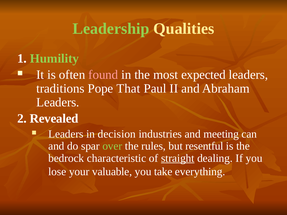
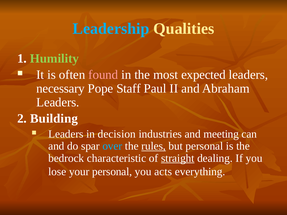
Leadership colour: light green -> light blue
traditions: traditions -> necessary
That: That -> Staff
Revealed: Revealed -> Building
over colour: light green -> light blue
rules underline: none -> present
but resentful: resentful -> personal
your valuable: valuable -> personal
take: take -> acts
